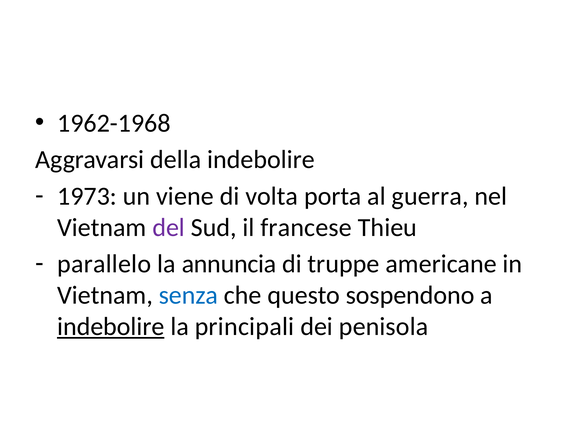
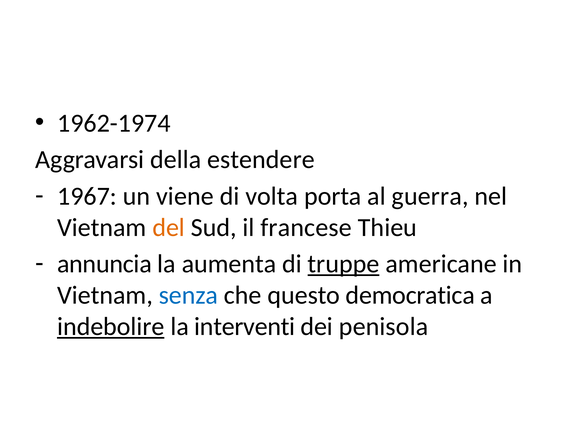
1962-1968: 1962-1968 -> 1962-1974
della indebolire: indebolire -> estendere
1973: 1973 -> 1967
del colour: purple -> orange
parallelo: parallelo -> annuncia
annuncia: annuncia -> aumenta
truppe underline: none -> present
sospendono: sospendono -> democratica
principali: principali -> interventi
